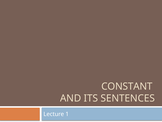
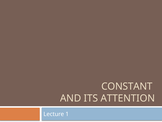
SENTENCES: SENTENCES -> ATTENTION
